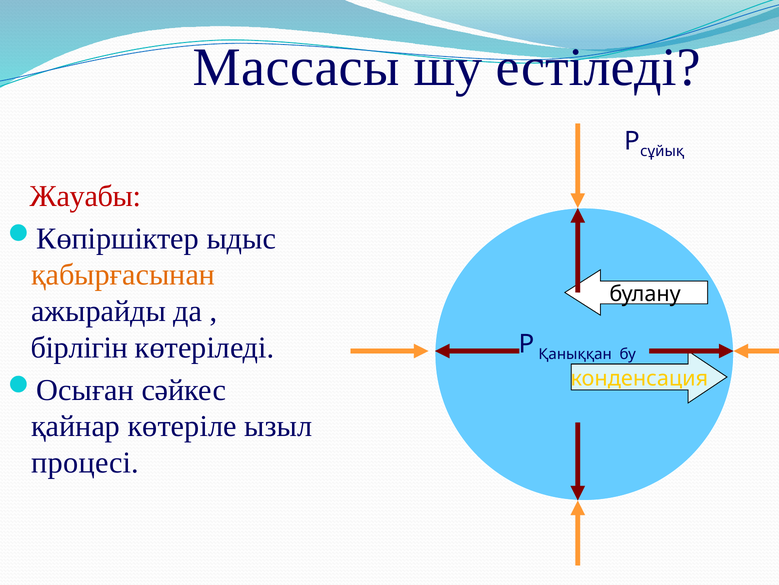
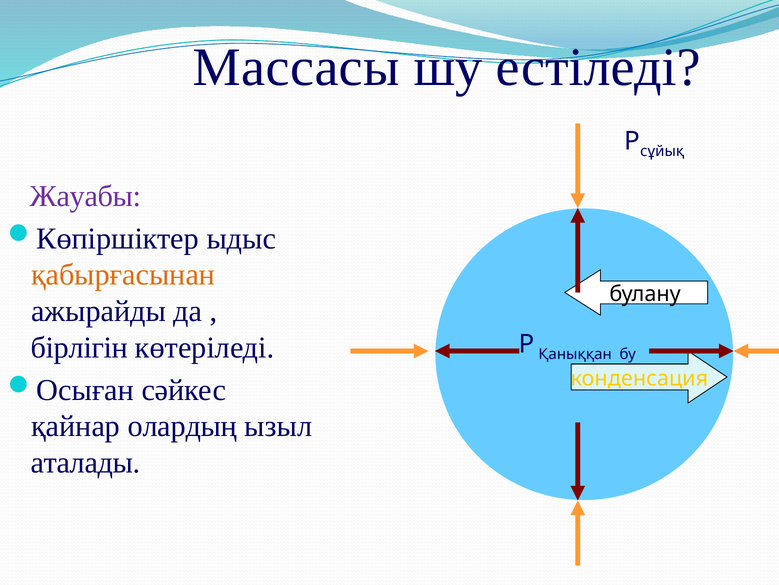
Жауабы colour: red -> purple
көтеріле: көтеріле -> олардың
процесі: процесі -> аталады
